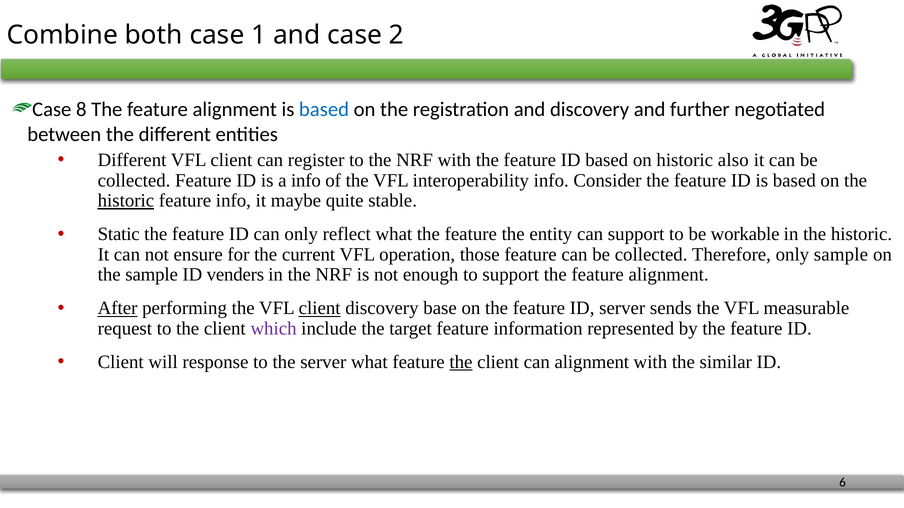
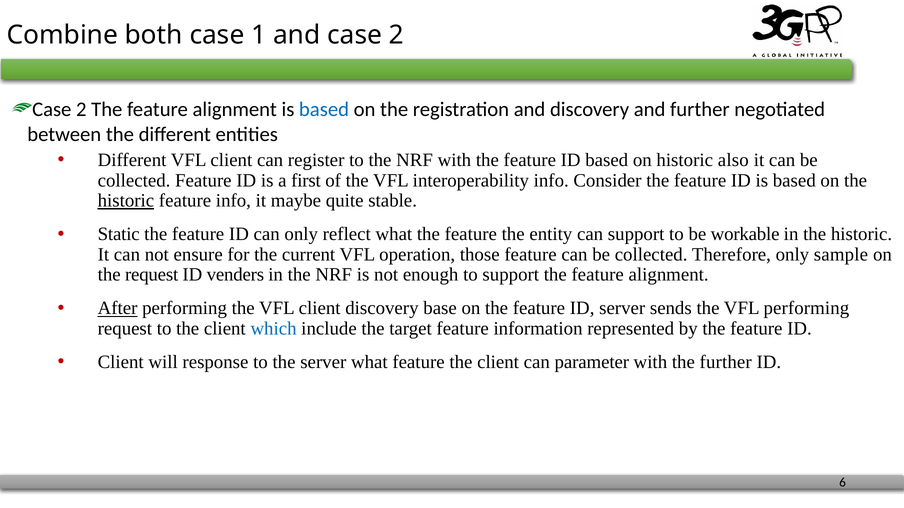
8 at (81, 110): 8 -> 2
a info: info -> first
the sample: sample -> request
client at (320, 309) underline: present -> none
VFL measurable: measurable -> performing
which colour: purple -> blue
the at (461, 362) underline: present -> none
can alignment: alignment -> parameter
the similar: similar -> further
